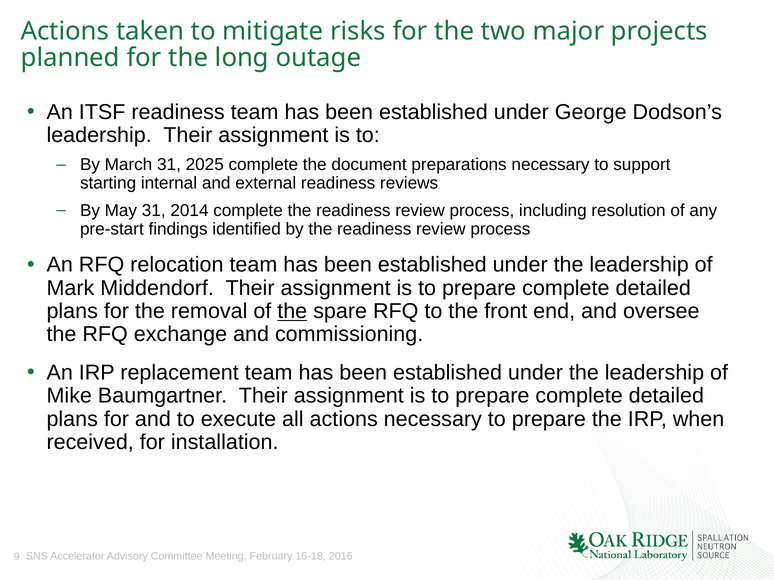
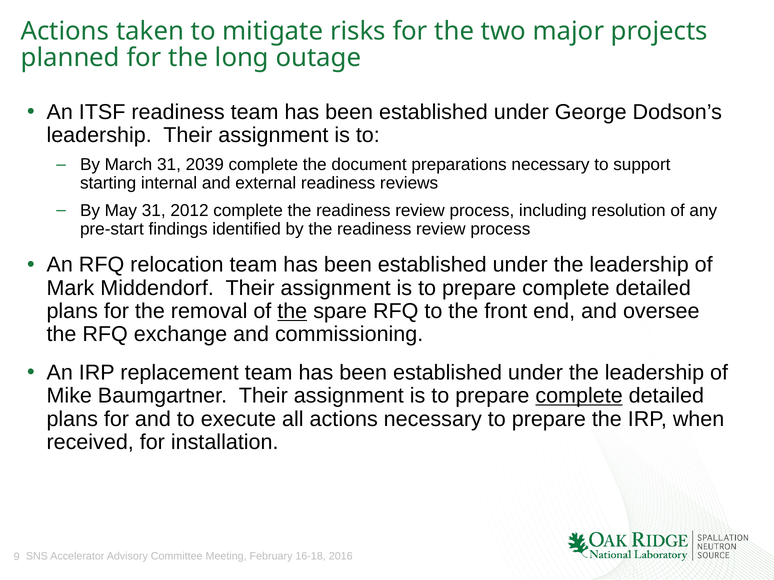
2025: 2025 -> 2039
2014: 2014 -> 2012
complete at (579, 396) underline: none -> present
